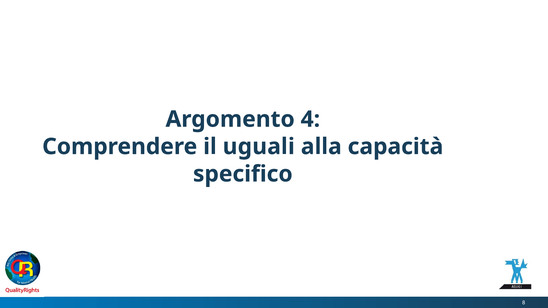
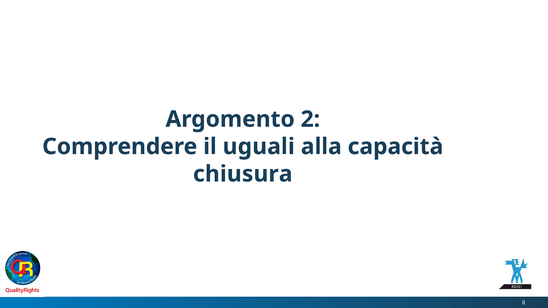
4: 4 -> 2
specifico: specifico -> chiusura
